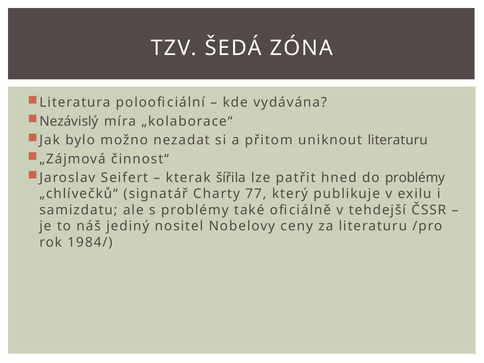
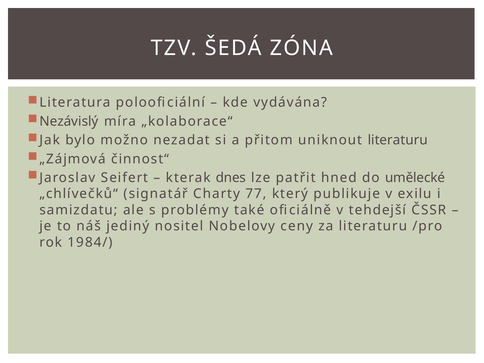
šířila: šířila -> dnes
do problémy: problémy -> umělecké
